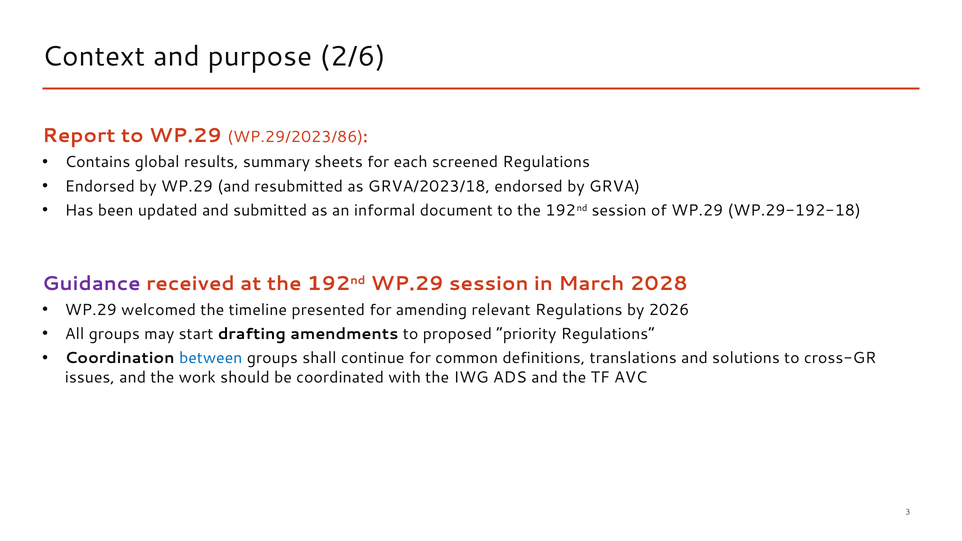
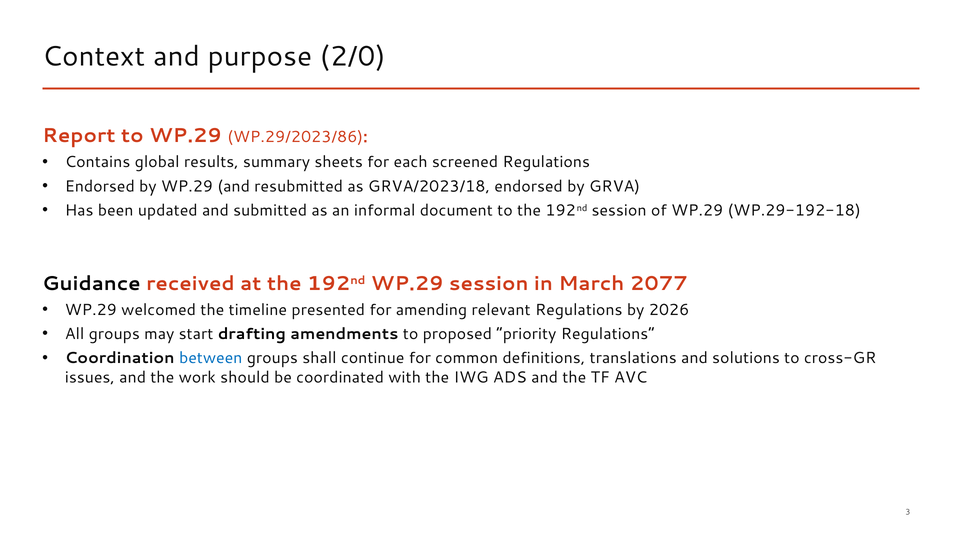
2/6: 2/6 -> 2/0
Guidance colour: purple -> black
2028: 2028 -> 2077
